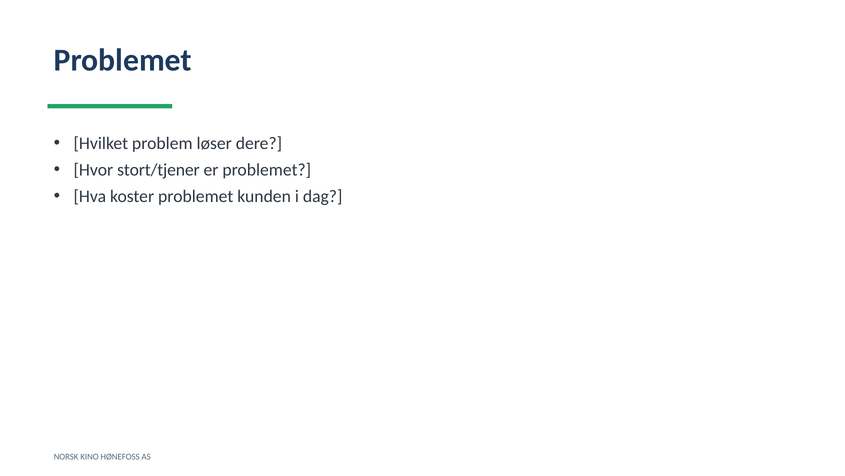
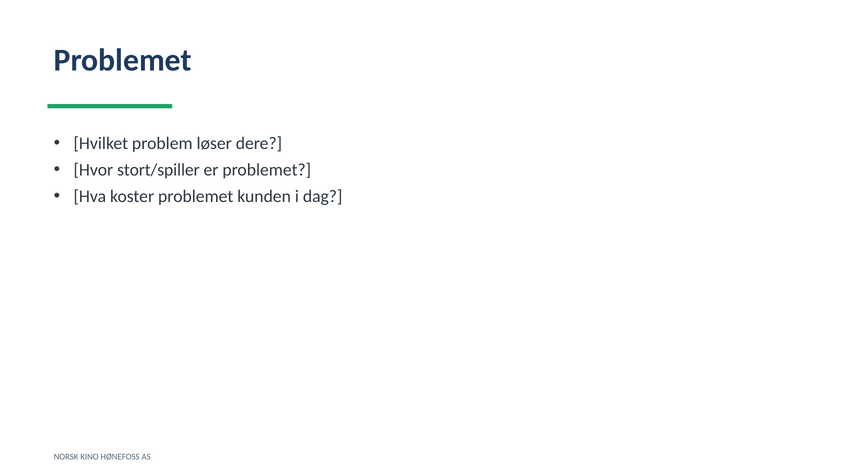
stort/tjener: stort/tjener -> stort/spiller
